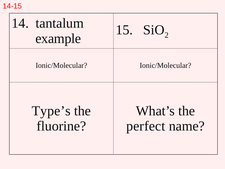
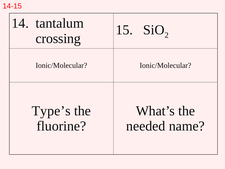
example: example -> crossing
perfect: perfect -> needed
